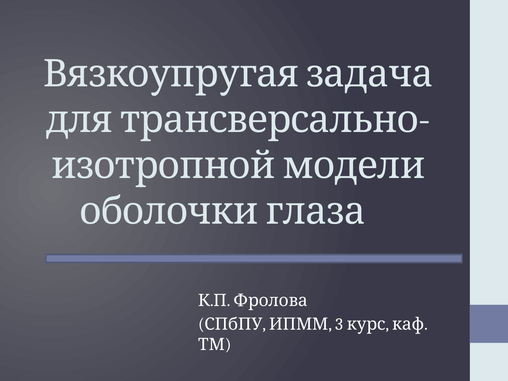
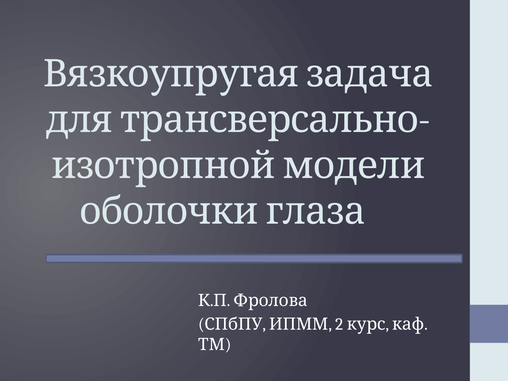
3: 3 -> 2
